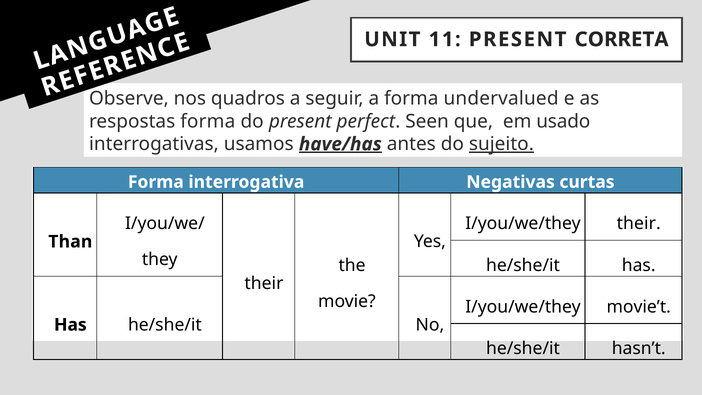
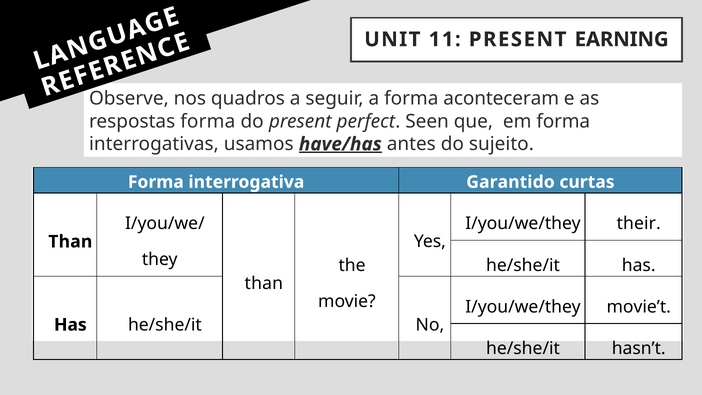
CORRETA: CORRETA -> EARNING
undervalued: undervalued -> aconteceram
em usado: usado -> forma
sujeito underline: present -> none
Negativas: Negativas -> Garantido
their at (264, 283): their -> than
